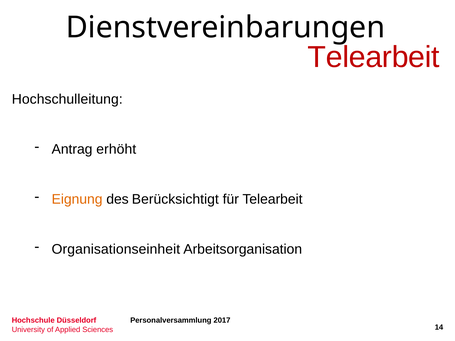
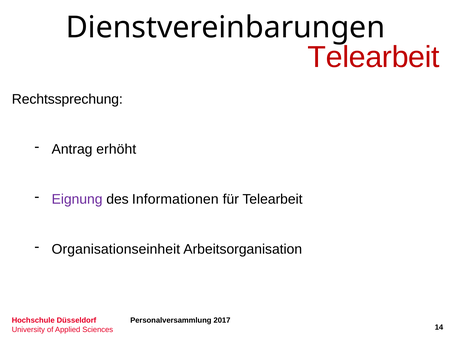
Hochschulleitung: Hochschulleitung -> Rechtssprechung
Eignung colour: orange -> purple
Berücksichtigt: Berücksichtigt -> Informationen
